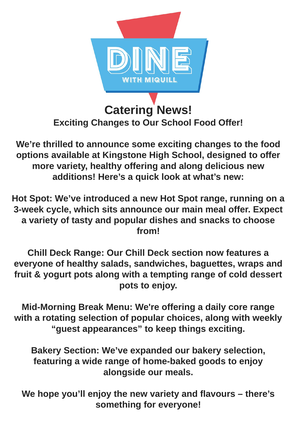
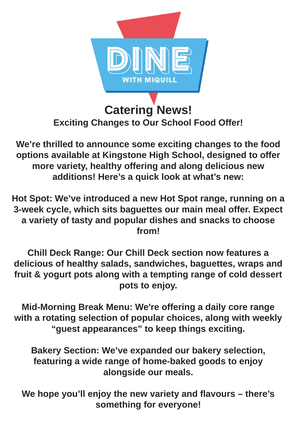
sits announce: announce -> baguettes
everyone at (34, 264): everyone -> delicious
